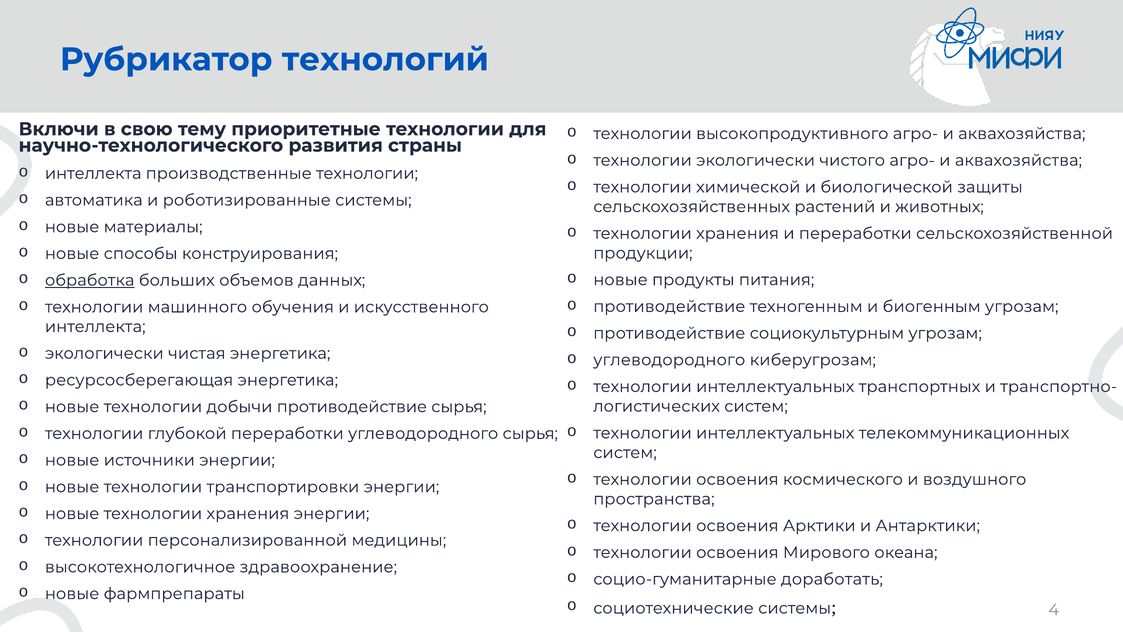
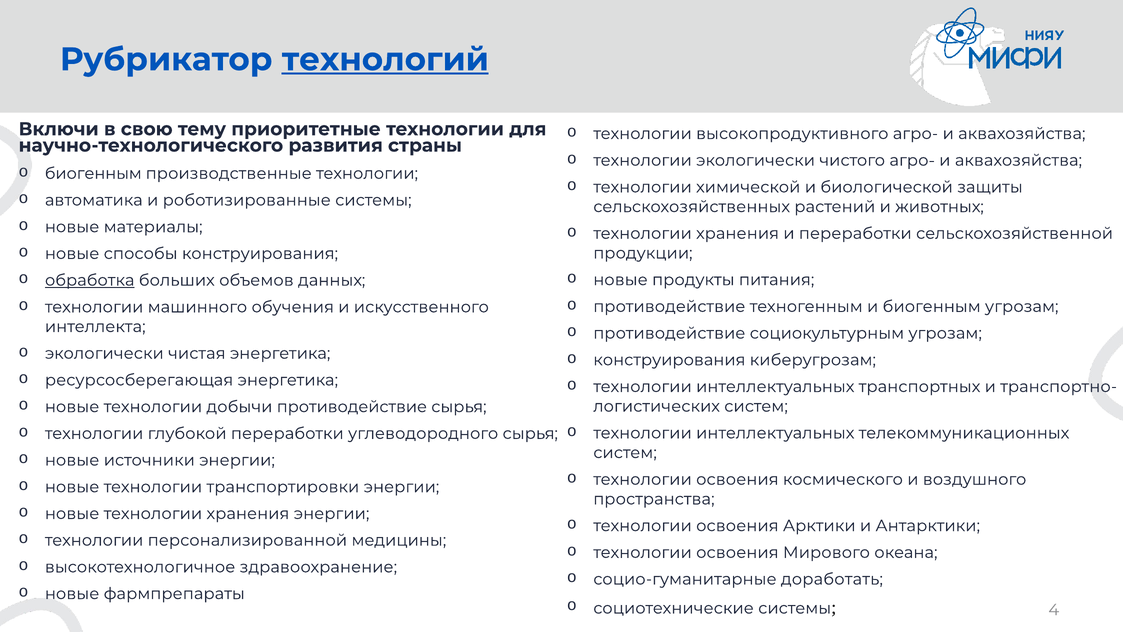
технологий underline: none -> present
интеллекта at (93, 173): интеллекта -> биогенным
углеводородного at (669, 360): углеводородного -> конструирования
